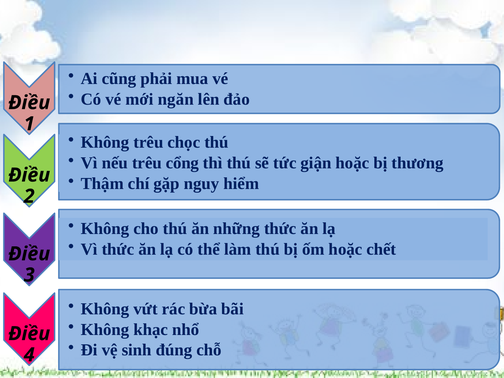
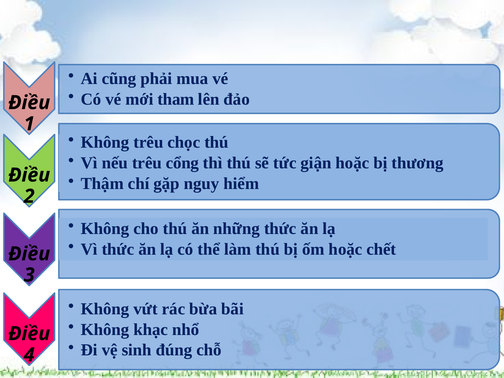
ngăn: ngăn -> tham
